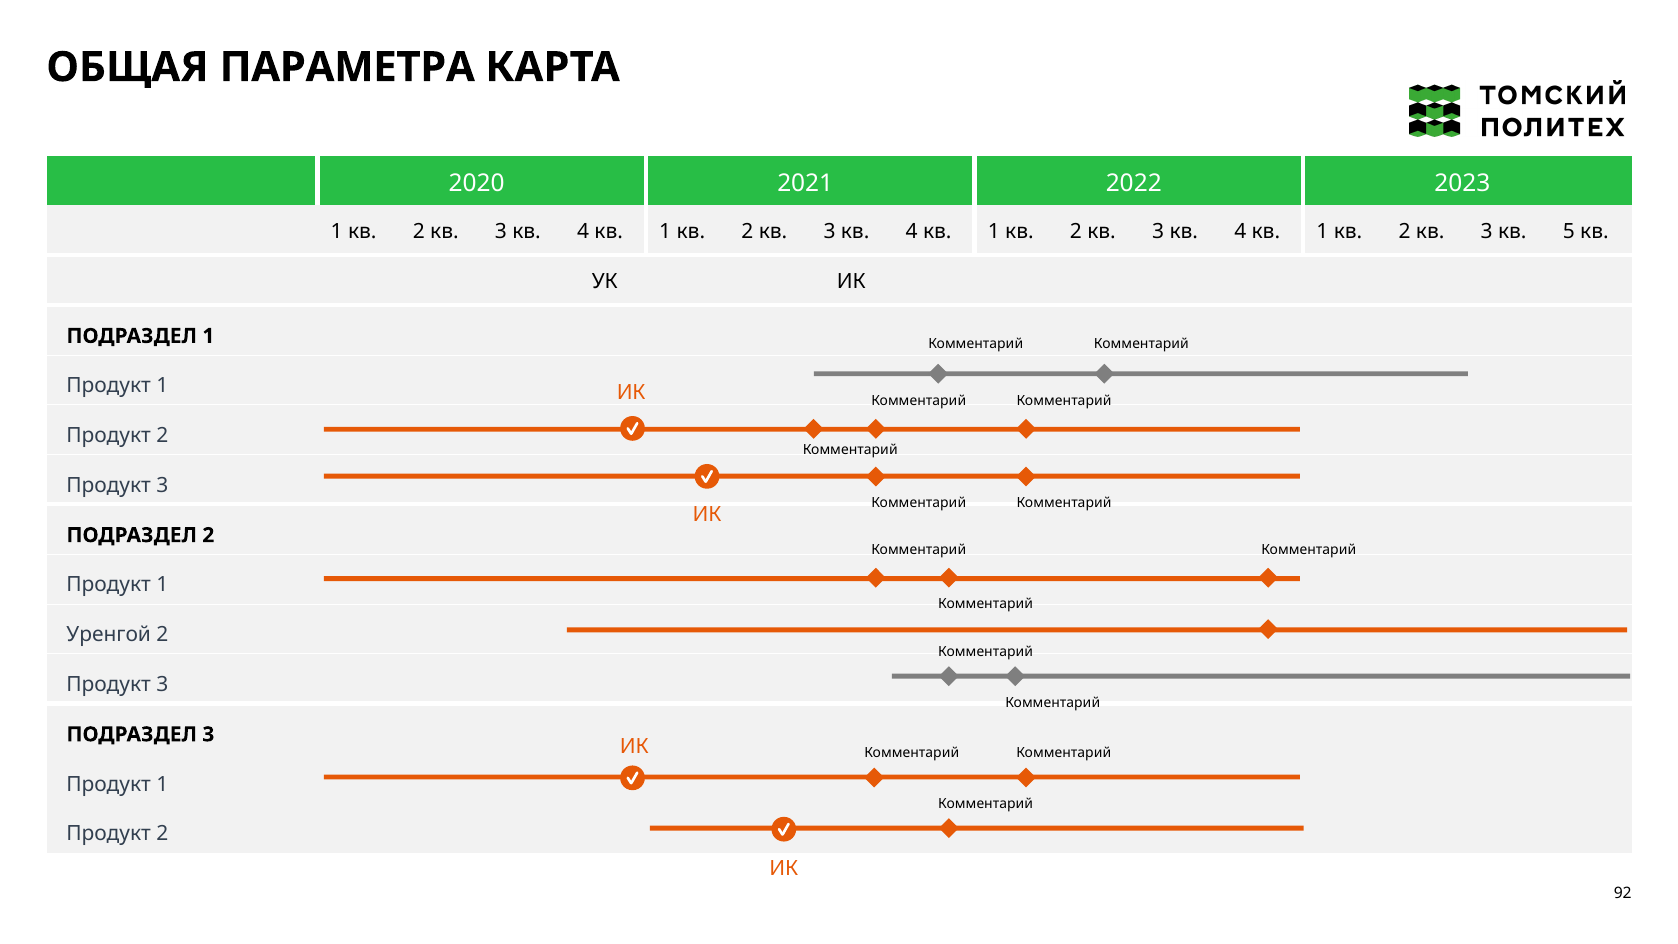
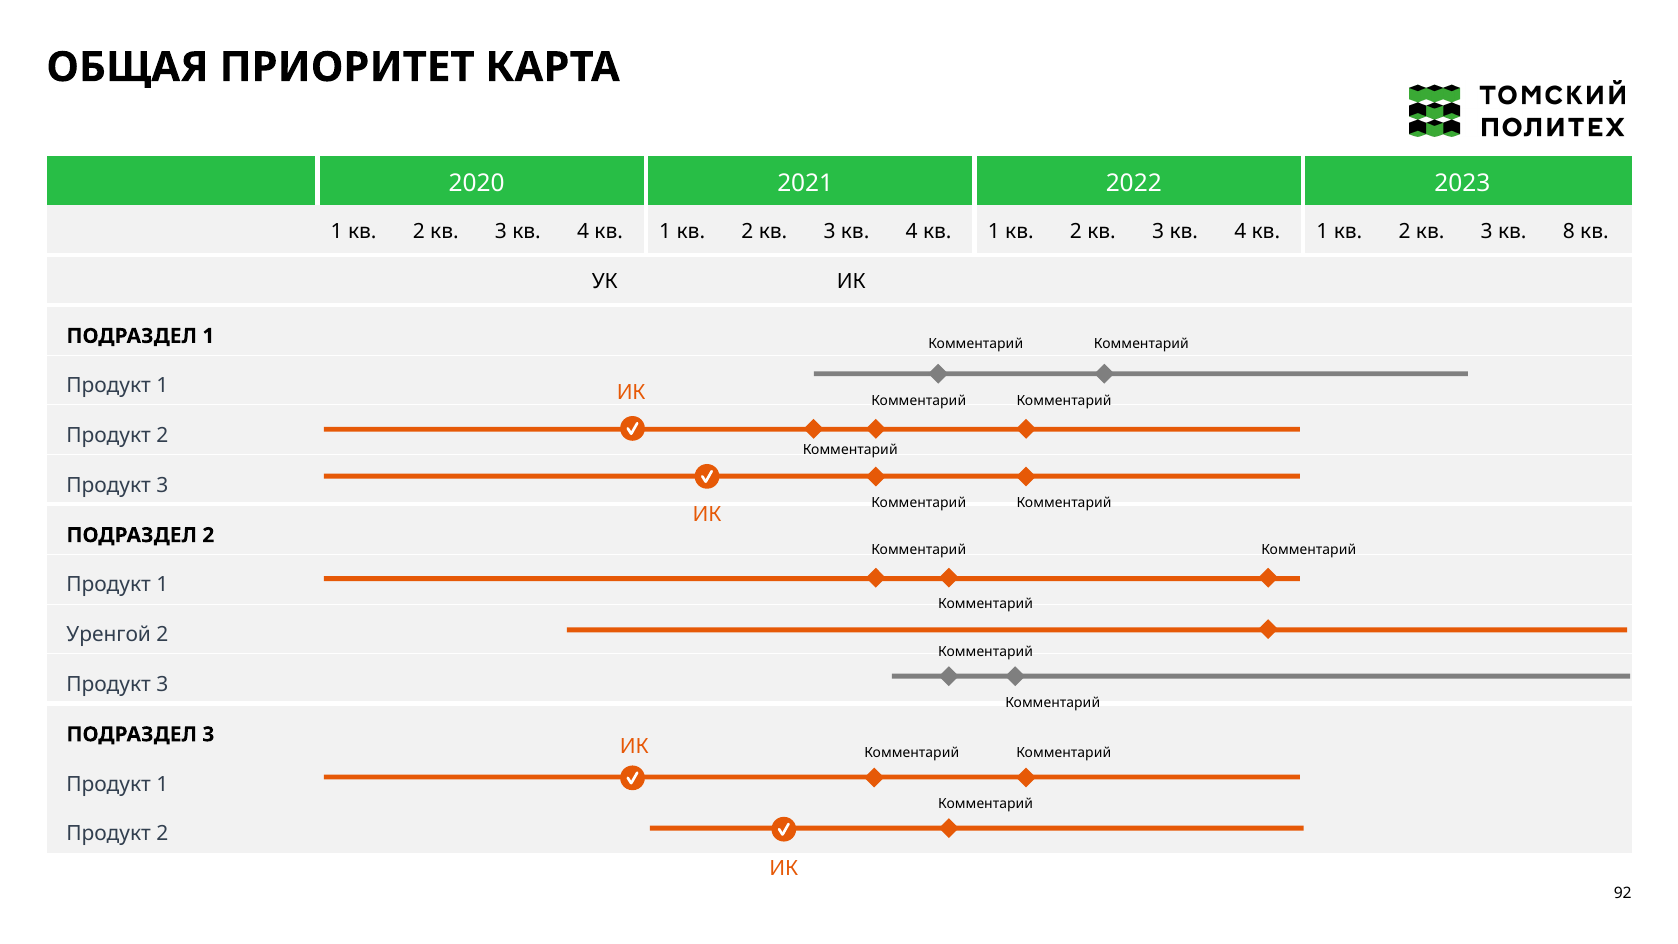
ПАРАМЕТРА: ПАРАМЕТРА -> ПРИОРИТЕТ
5: 5 -> 8
